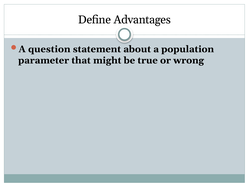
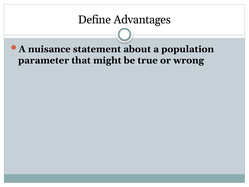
question: question -> nuisance
